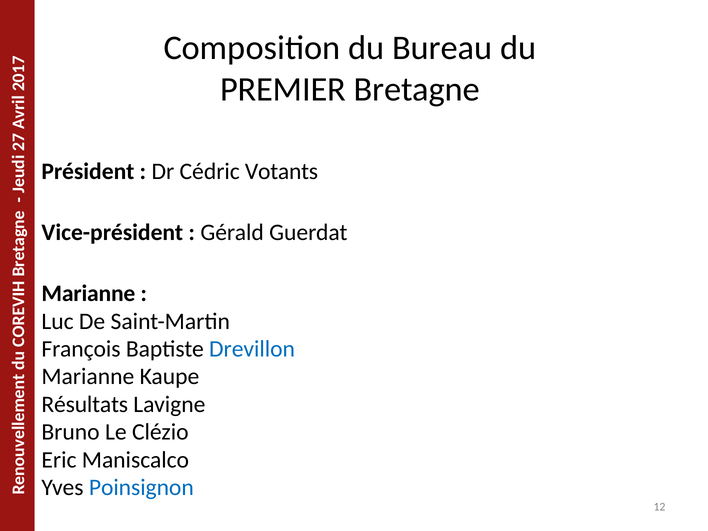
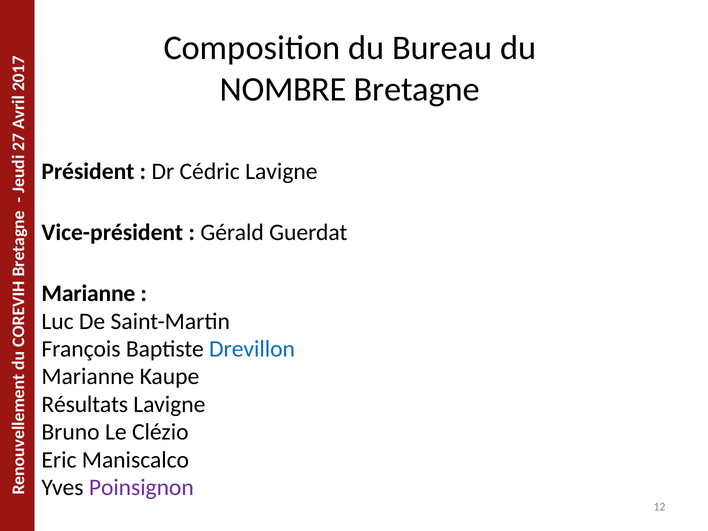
PREMIER: PREMIER -> NOMBRE
Cédric Votants: Votants -> Lavigne
Poinsignon colour: blue -> purple
